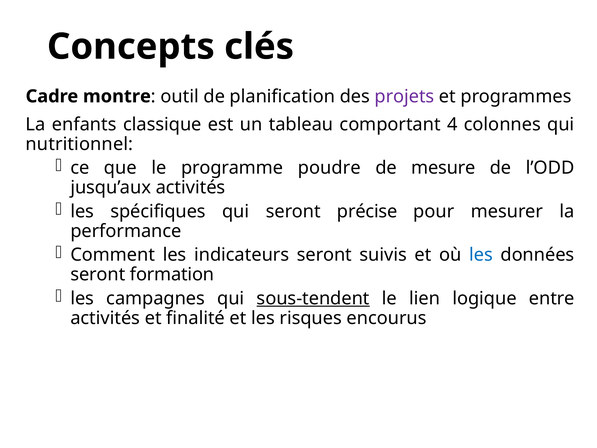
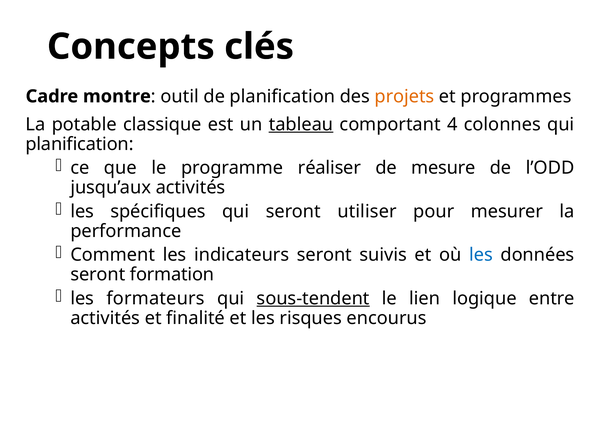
projets colour: purple -> orange
enfants: enfants -> potable
tableau underline: none -> present
nutritionnel at (79, 144): nutritionnel -> planification
poudre: poudre -> réaliser
précise: précise -> utiliser
campagnes: campagnes -> formateurs
